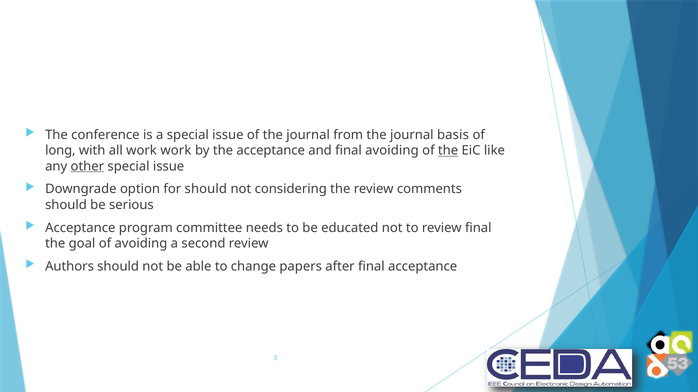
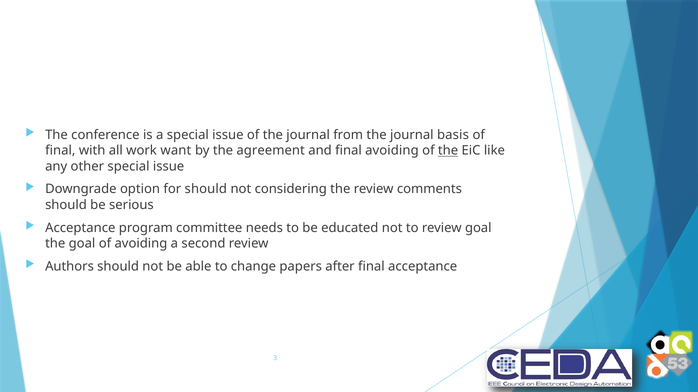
long at (60, 151): long -> final
work work: work -> want
the acceptance: acceptance -> agreement
other underline: present -> none
review final: final -> goal
